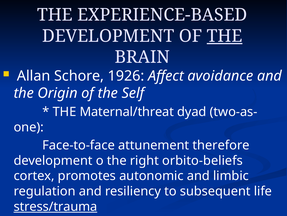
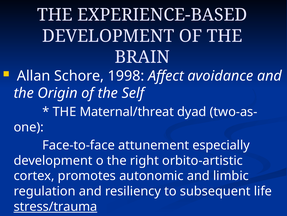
THE at (225, 36) underline: present -> none
1926: 1926 -> 1998
therefore: therefore -> especially
orbito-beliefs: orbito-beliefs -> orbito-artistic
